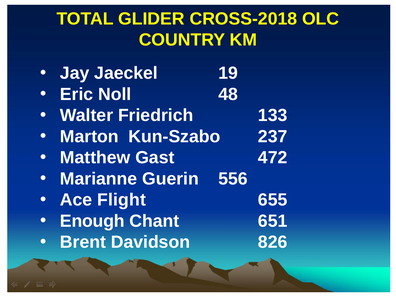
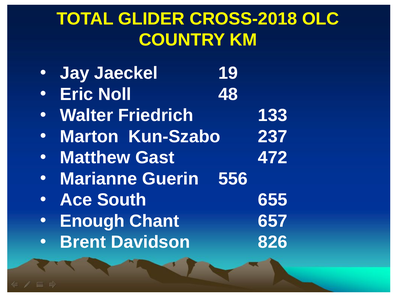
Flight: Flight -> South
651: 651 -> 657
